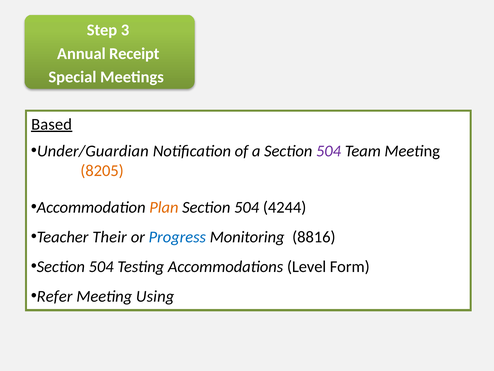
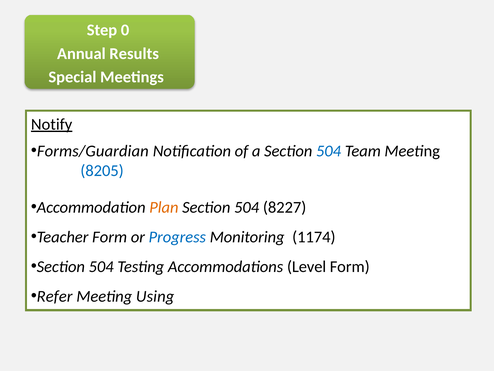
3: 3 -> 0
Receipt: Receipt -> Results
Based: Based -> Notify
Under/Guardian: Under/Guardian -> Forms/Guardian
504 at (329, 151) colour: purple -> blue
8205 colour: orange -> blue
4244: 4244 -> 8227
Teacher Their: Their -> Form
8816: 8816 -> 1174
